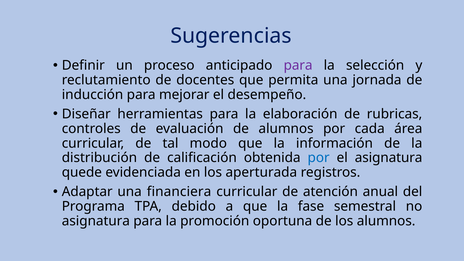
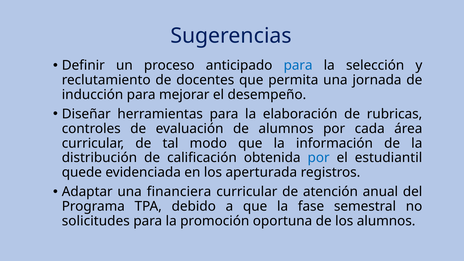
para at (298, 65) colour: purple -> blue
el asignatura: asignatura -> estudiantil
asignatura at (96, 221): asignatura -> solicitudes
